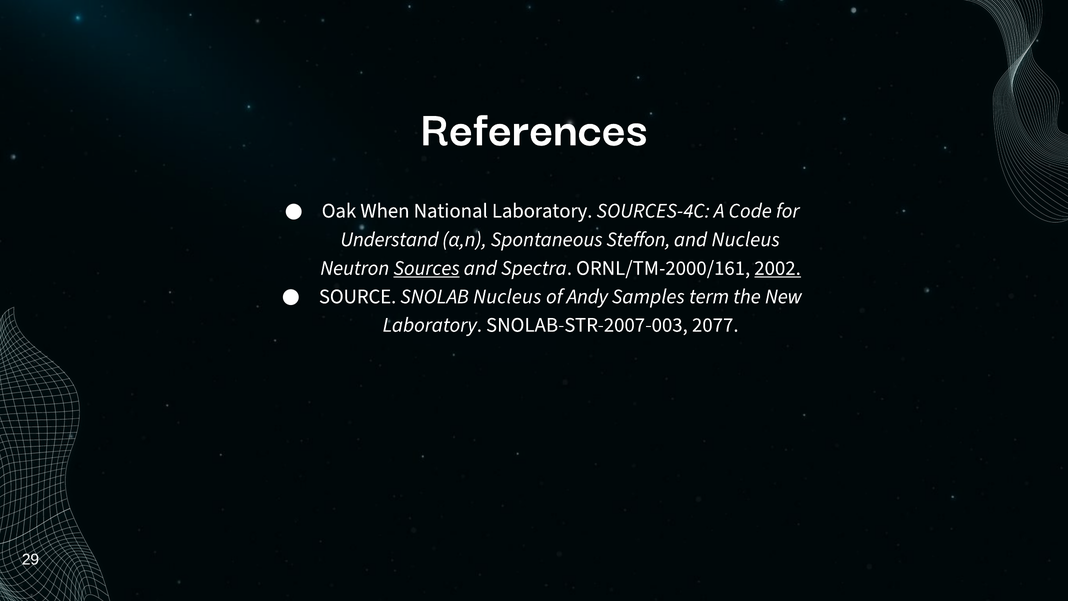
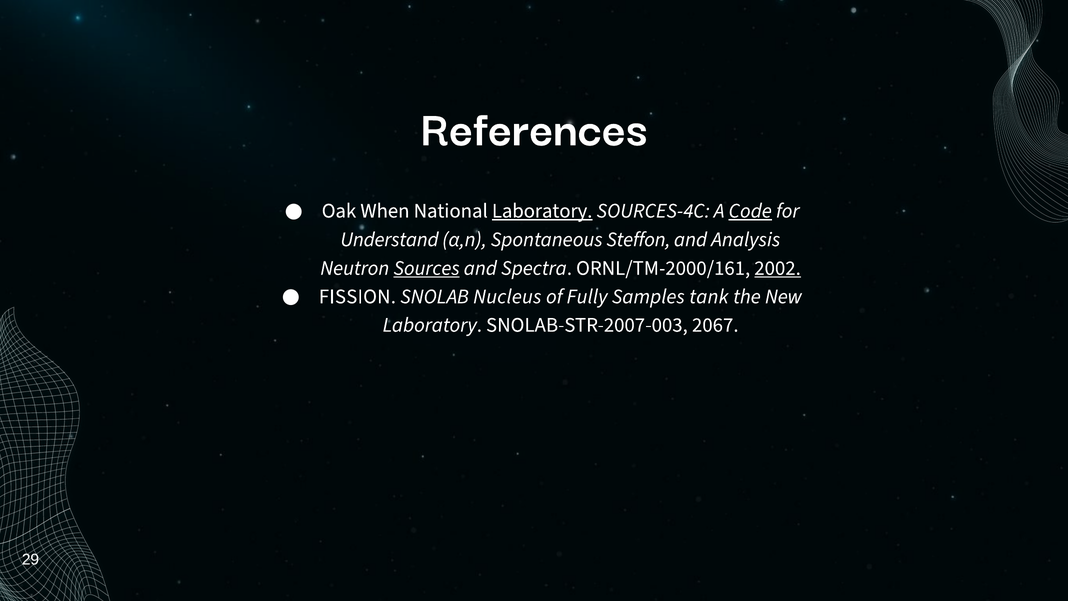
Laboratory at (542, 211) underline: none -> present
Code underline: none -> present
and Nucleus: Nucleus -> Analysis
SOURCE: SOURCE -> FISSION
Andy: Andy -> Fully
term: term -> tank
2077: 2077 -> 2067
